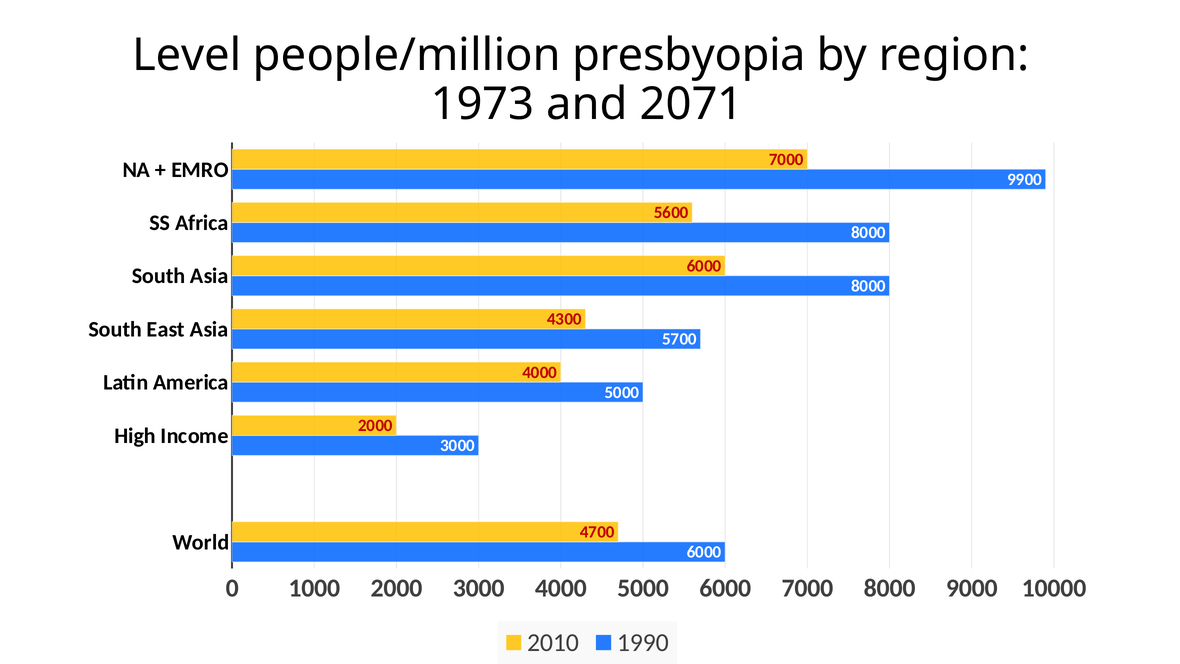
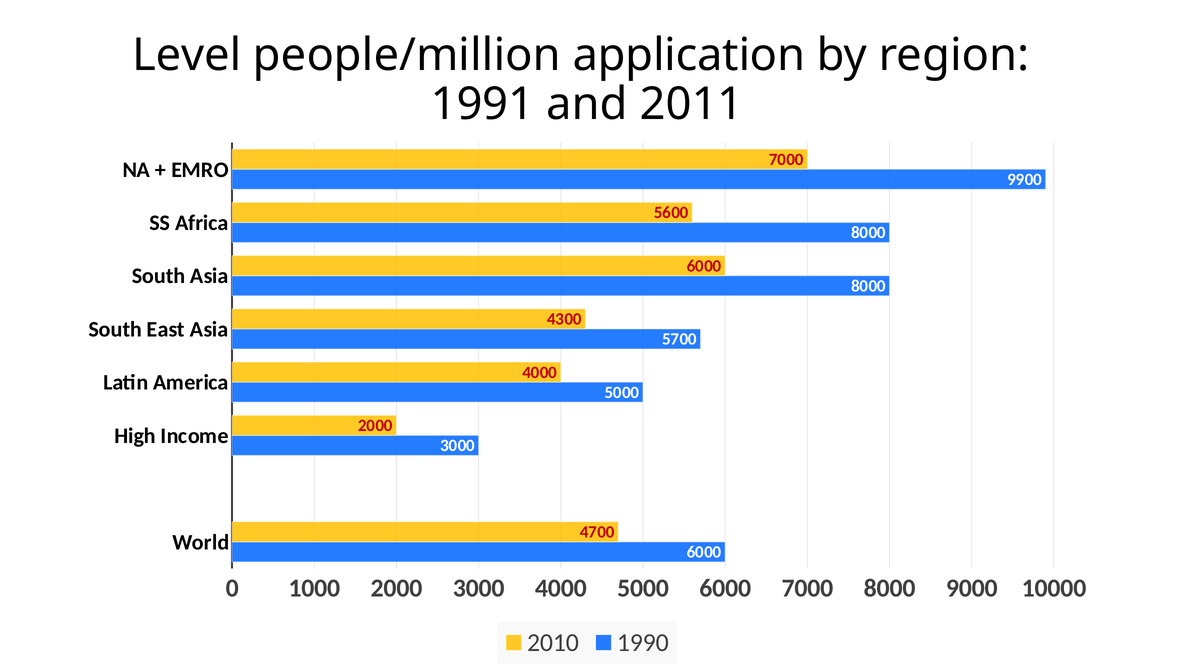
presbyopia: presbyopia -> application
1973: 1973 -> 1991
2071: 2071 -> 2011
